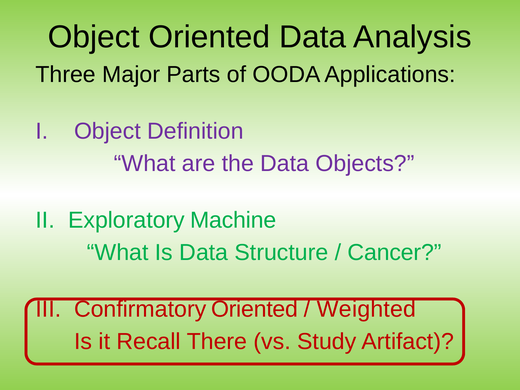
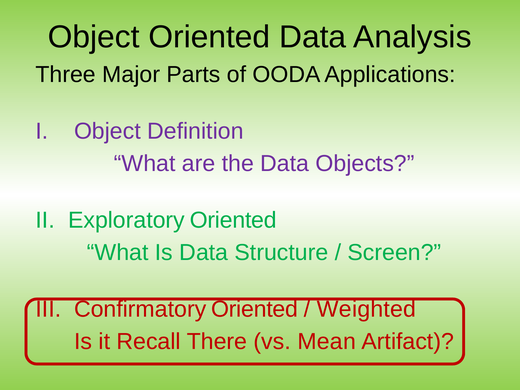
Exploratory Machine: Machine -> Oriented
Cancer: Cancer -> Screen
Study: Study -> Mean
